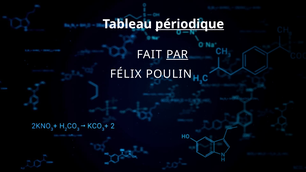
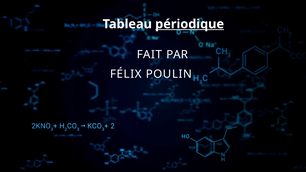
PAR underline: present -> none
